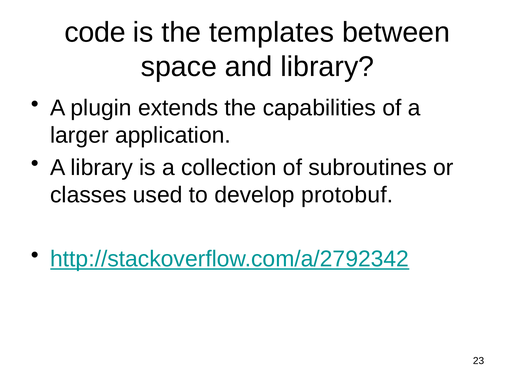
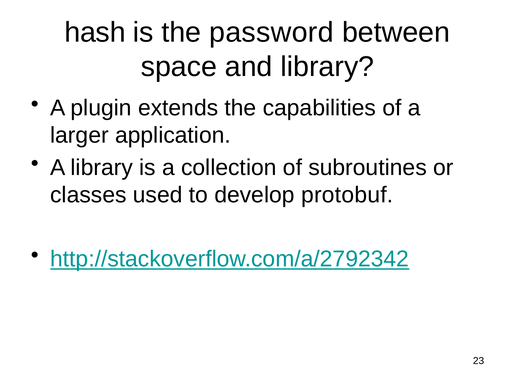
code: code -> hash
templates: templates -> password
